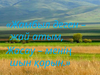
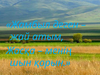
Жасау: Жасау -> Жасқа
